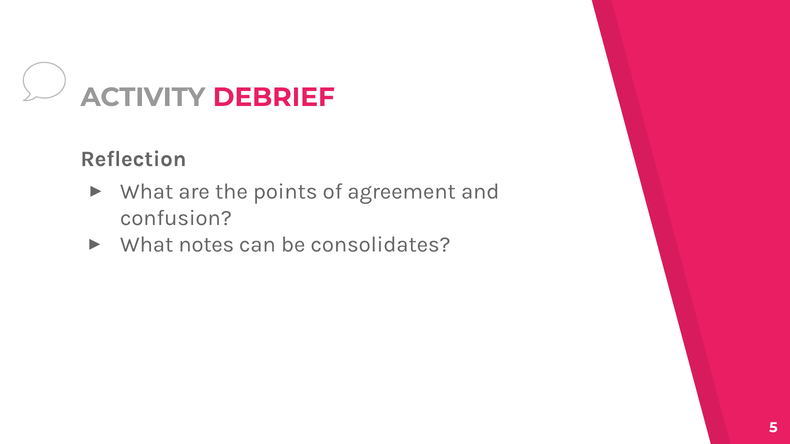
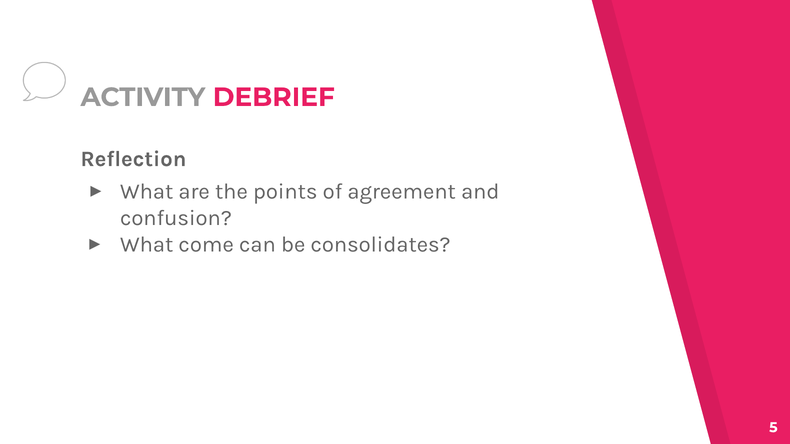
notes: notes -> come
